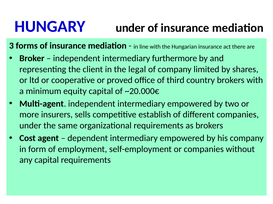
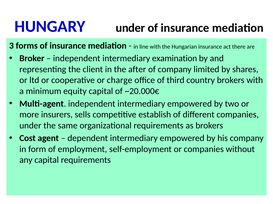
furthermore: furthermore -> examination
legal: legal -> after
proved: proved -> charge
